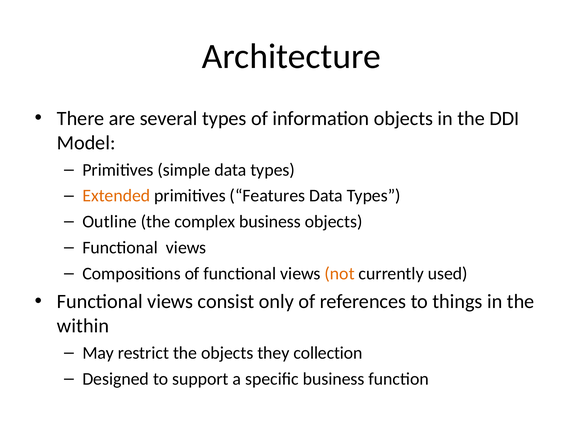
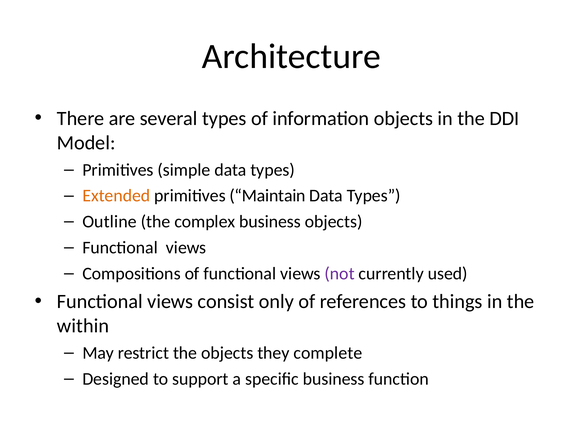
Features: Features -> Maintain
not colour: orange -> purple
collection: collection -> complete
